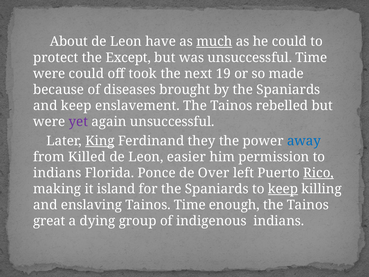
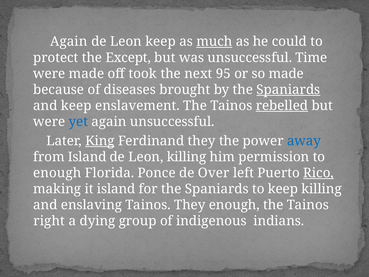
About at (69, 42): About -> Again
Leon have: have -> keep
were could: could -> made
19: 19 -> 95
Spaniards at (288, 90) underline: none -> present
rebelled underline: none -> present
yet colour: purple -> blue
from Killed: Killed -> Island
Leon easier: easier -> killing
indians at (57, 173): indians -> enough
keep at (283, 189) underline: present -> none
Tainos Time: Time -> They
great: great -> right
